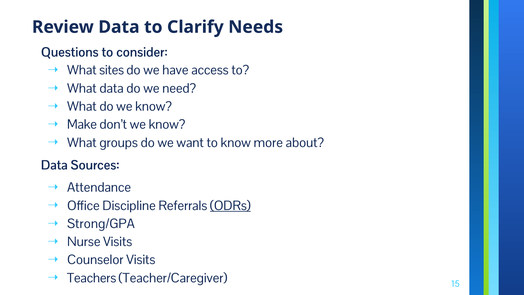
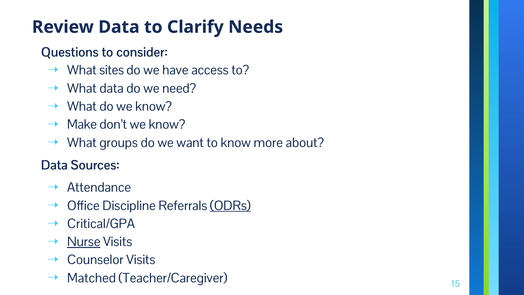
Strong/GPA: Strong/GPA -> Critical/GPA
Nurse underline: none -> present
Teachers: Teachers -> Matched
